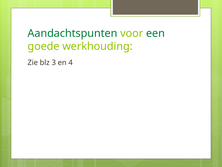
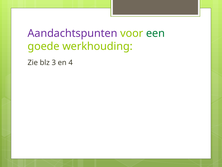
Aandachtspunten colour: green -> purple
